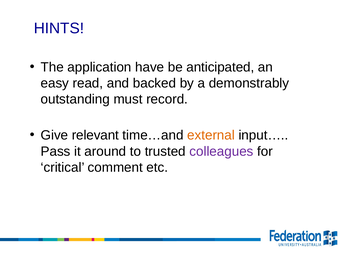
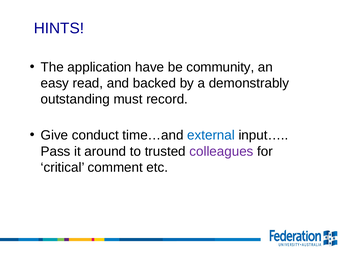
anticipated: anticipated -> community
relevant: relevant -> conduct
external colour: orange -> blue
